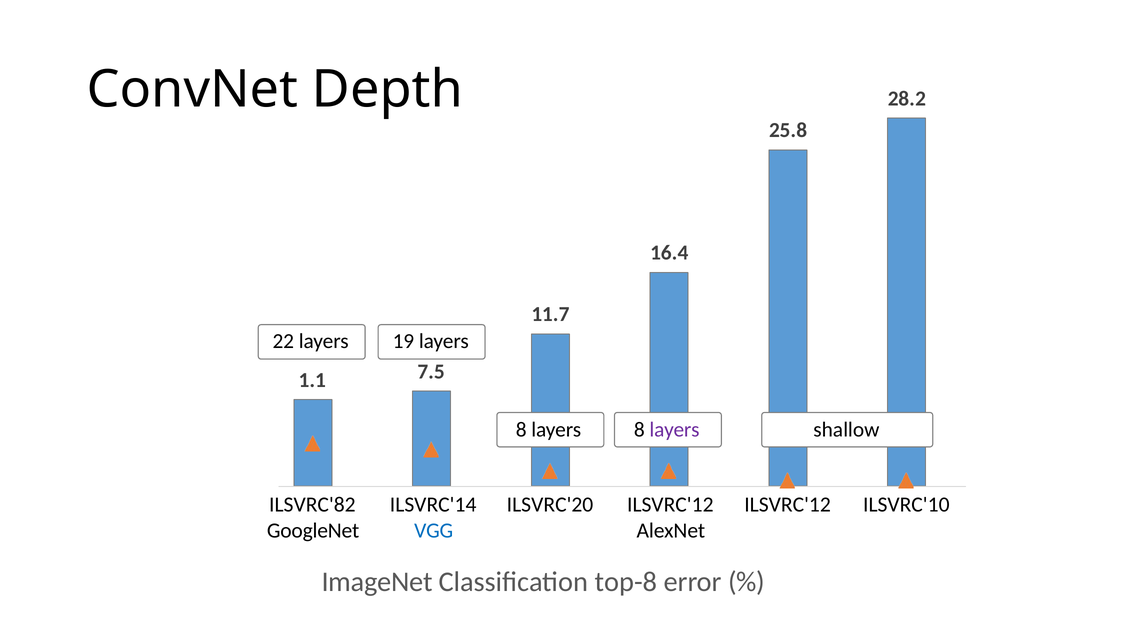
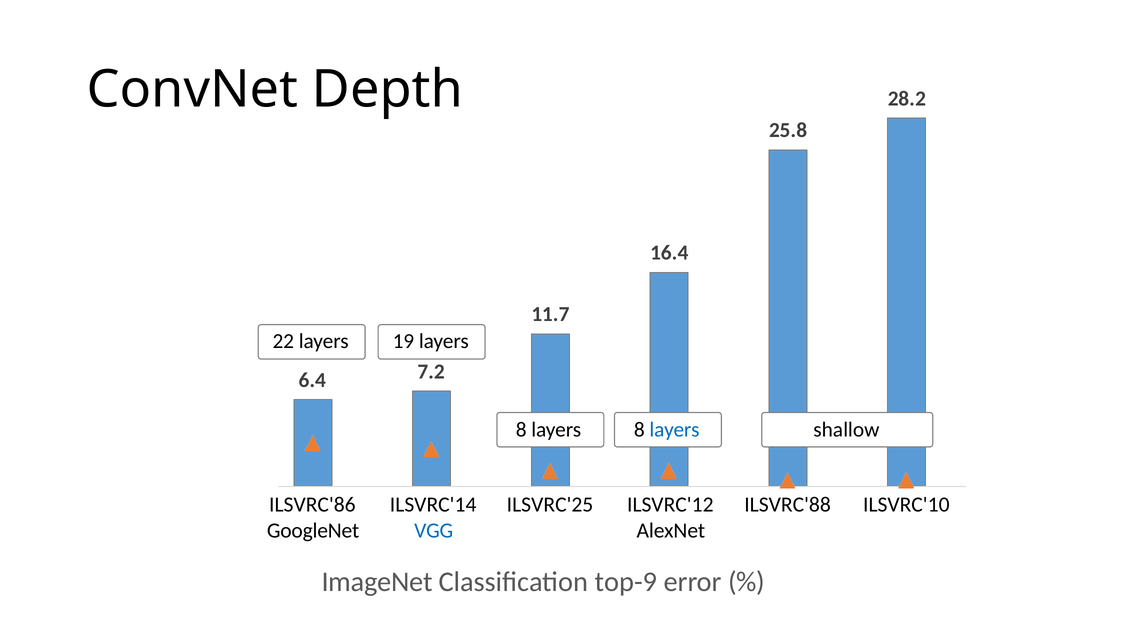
7.5: 7.5 -> 7.2
1.1: 1.1 -> 6.4
layers at (675, 430) colour: purple -> blue
ILSVRC'82: ILSVRC'82 -> ILSVRC'86
ILSVRC'20: ILSVRC'20 -> ILSVRC'25
ILSVRC'12 ILSVRC'12: ILSVRC'12 -> ILSVRC'88
top-8: top-8 -> top-9
